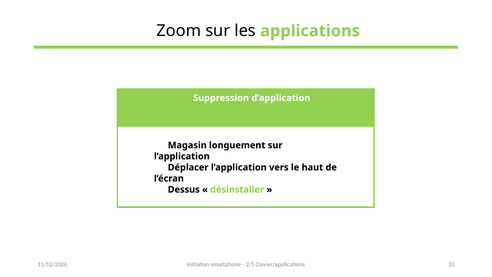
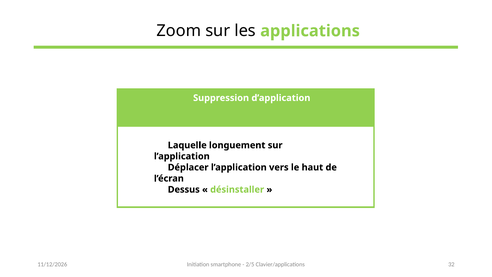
Magasin: Magasin -> Laquelle
